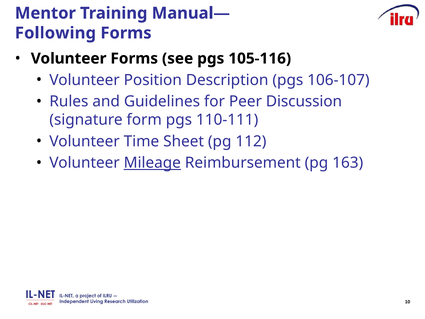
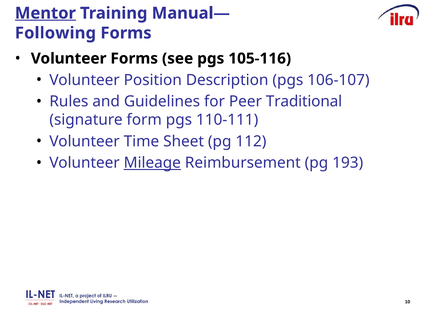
Mentor underline: none -> present
Discussion: Discussion -> Traditional
163: 163 -> 193
